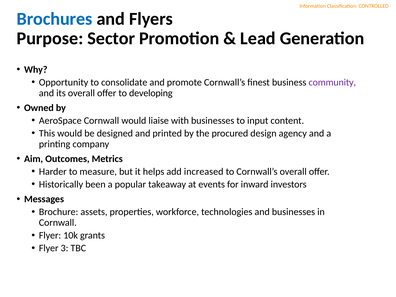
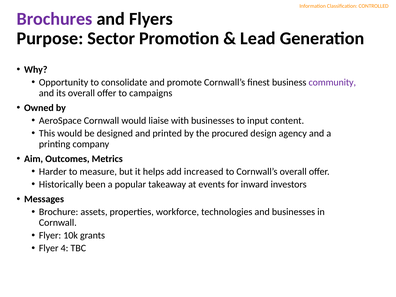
Brochures colour: blue -> purple
developing: developing -> campaigns
3: 3 -> 4
